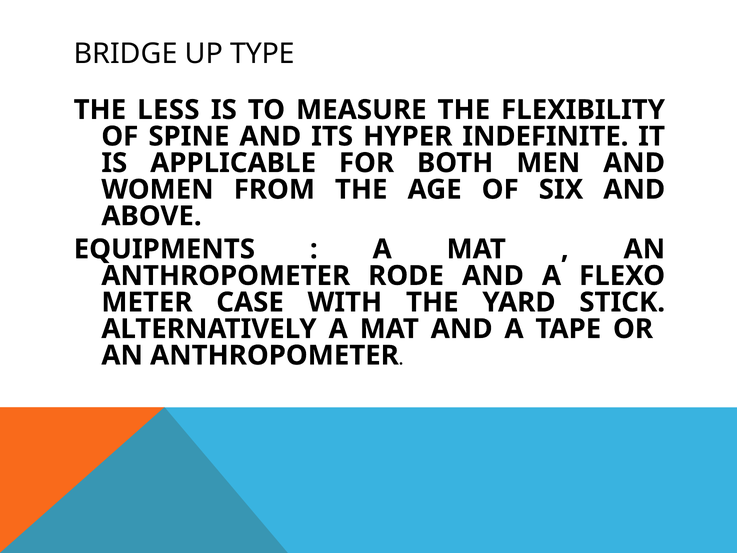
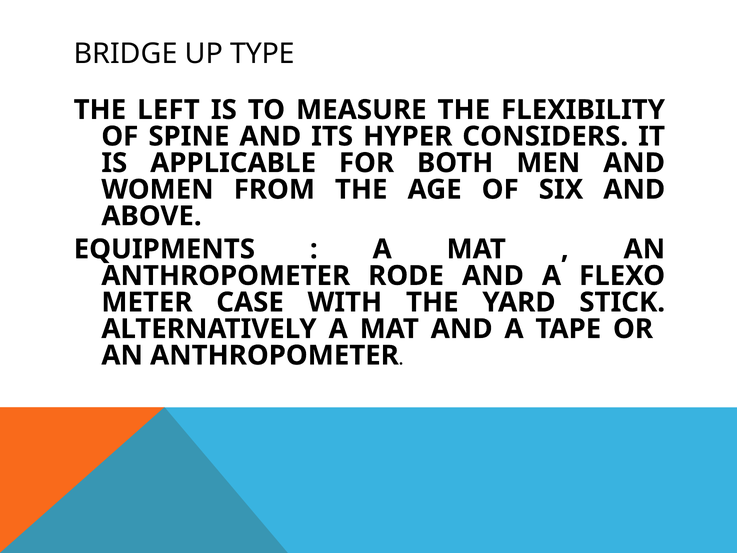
LESS: LESS -> LEFT
INDEFINITE: INDEFINITE -> CONSIDERS
